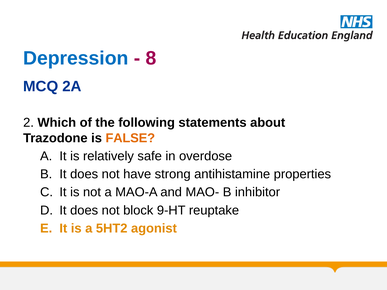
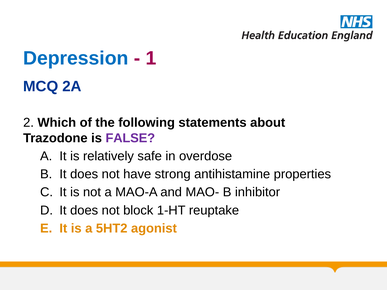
8: 8 -> 1
FALSE colour: orange -> purple
9-HT: 9-HT -> 1-HT
